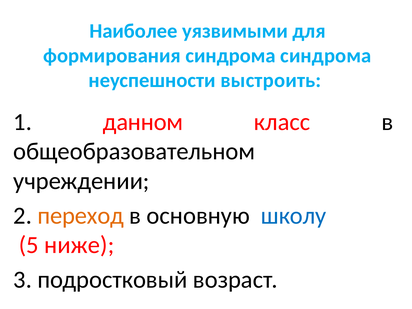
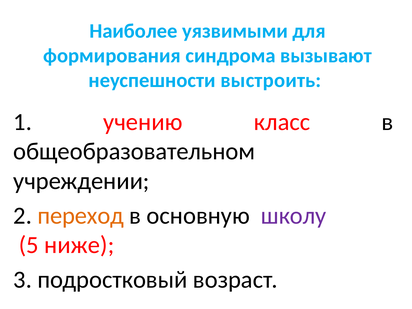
синдрома синдрома: синдрома -> вызывают
данном: данном -> учению
школу colour: blue -> purple
